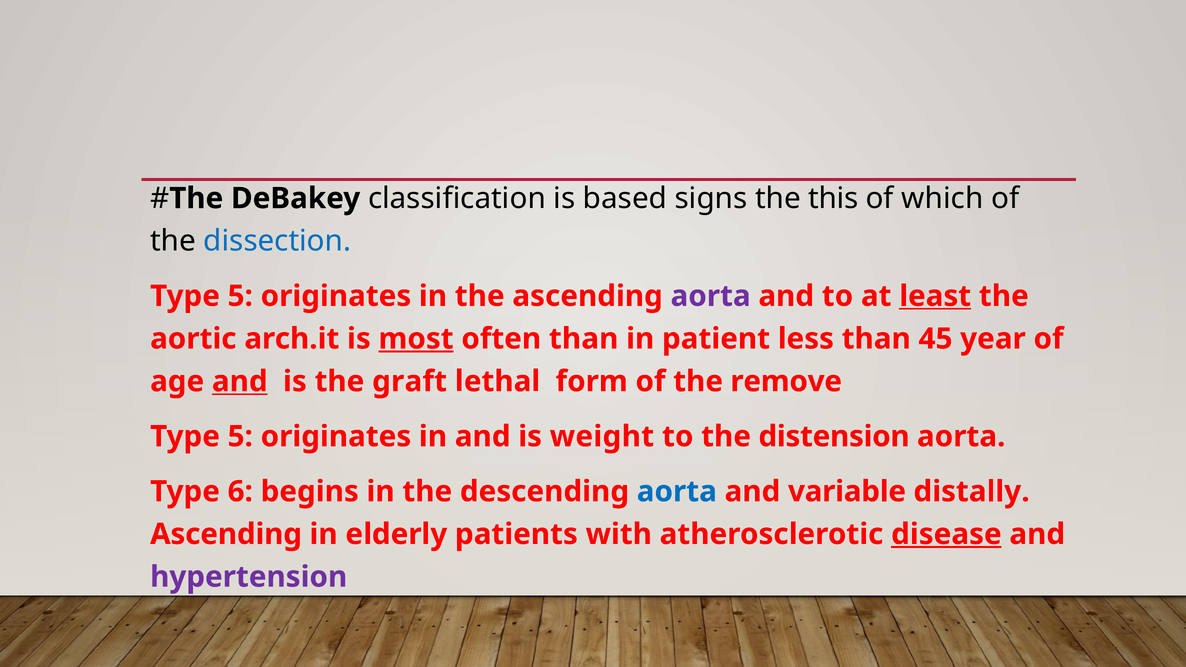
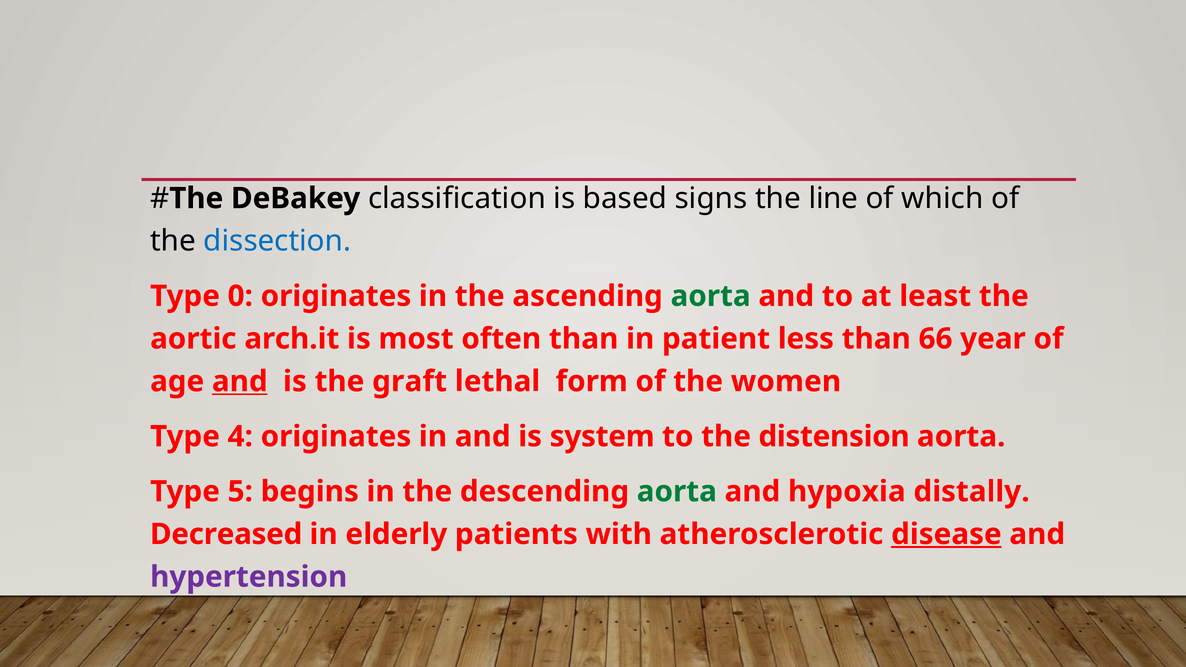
this: this -> line
5 at (240, 296): 5 -> 0
aorta at (711, 296) colour: purple -> green
least underline: present -> none
most underline: present -> none
45: 45 -> 66
remove: remove -> women
5 at (240, 437): 5 -> 4
weight: weight -> system
6: 6 -> 5
aorta at (677, 492) colour: blue -> green
variable: variable -> hypoxia
Ascending at (226, 534): Ascending -> Decreased
